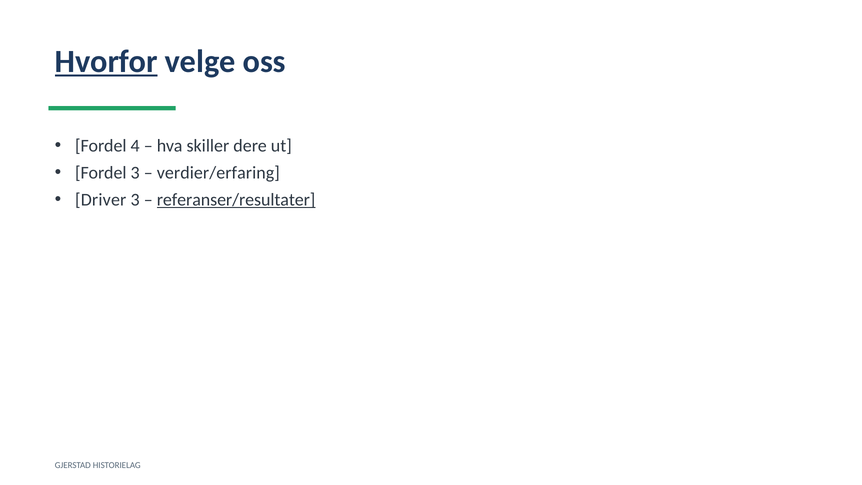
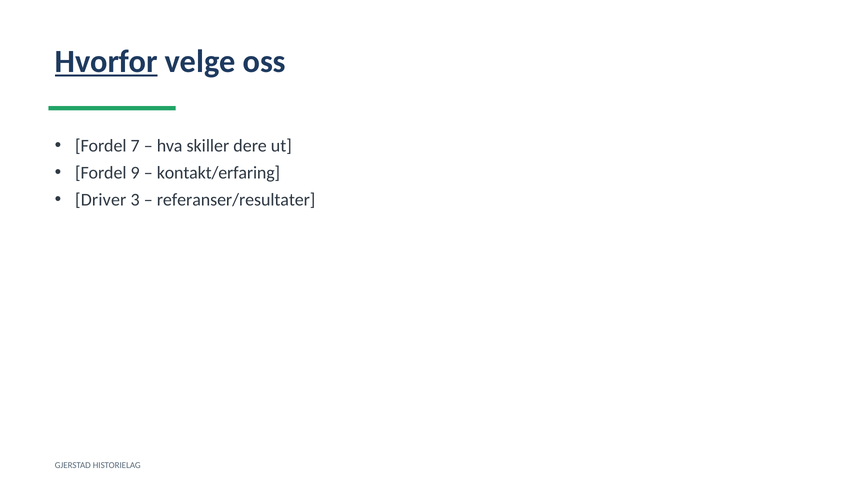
4: 4 -> 7
Fordel 3: 3 -> 9
verdier/erfaring: verdier/erfaring -> kontakt/erfaring
referanser/resultater underline: present -> none
